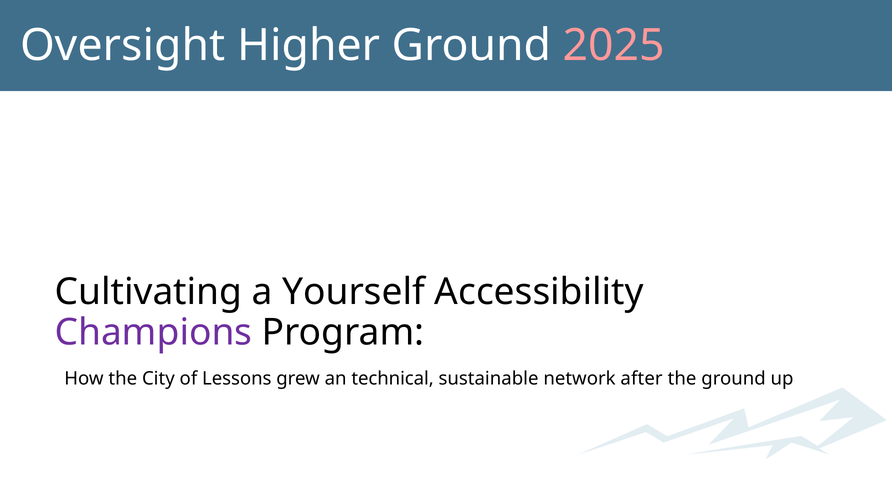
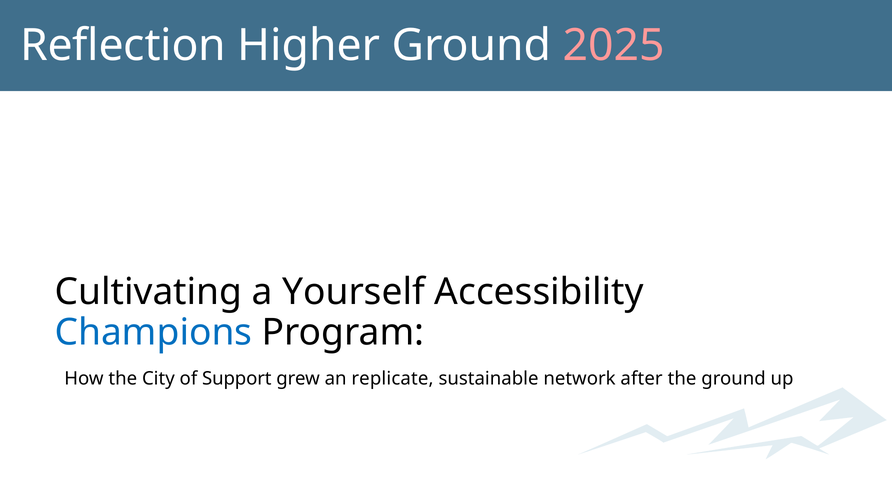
Oversight: Oversight -> Reflection
Champions colour: purple -> blue
Lessons: Lessons -> Support
technical: technical -> replicate
